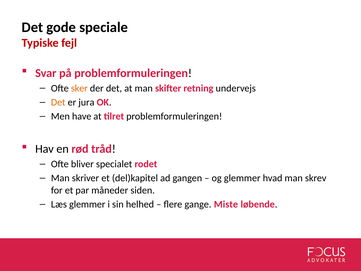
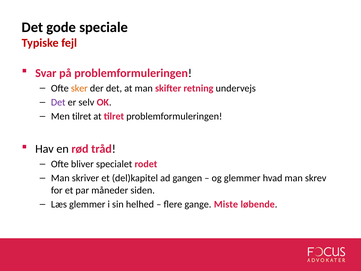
Det at (58, 102) colour: orange -> purple
jura: jura -> selv
Men have: have -> tilret
